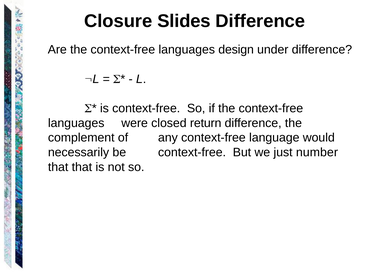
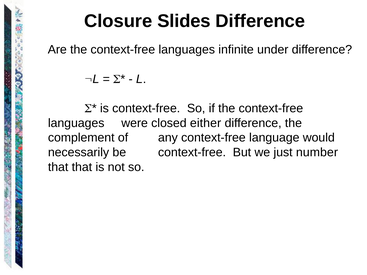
design: design -> infinite
return: return -> either
